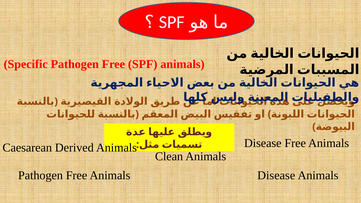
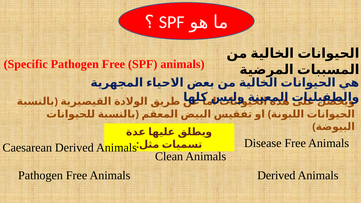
Disease at (276, 175): Disease -> Derived
